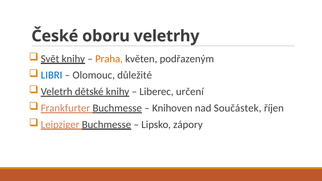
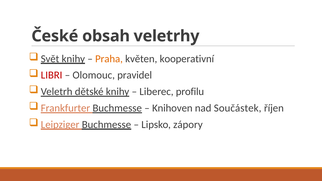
oboru: oboru -> obsah
podřazeným: podřazeným -> kooperativní
LIBRI colour: blue -> red
důležité: důležité -> pravidel
určení: určení -> profilu
